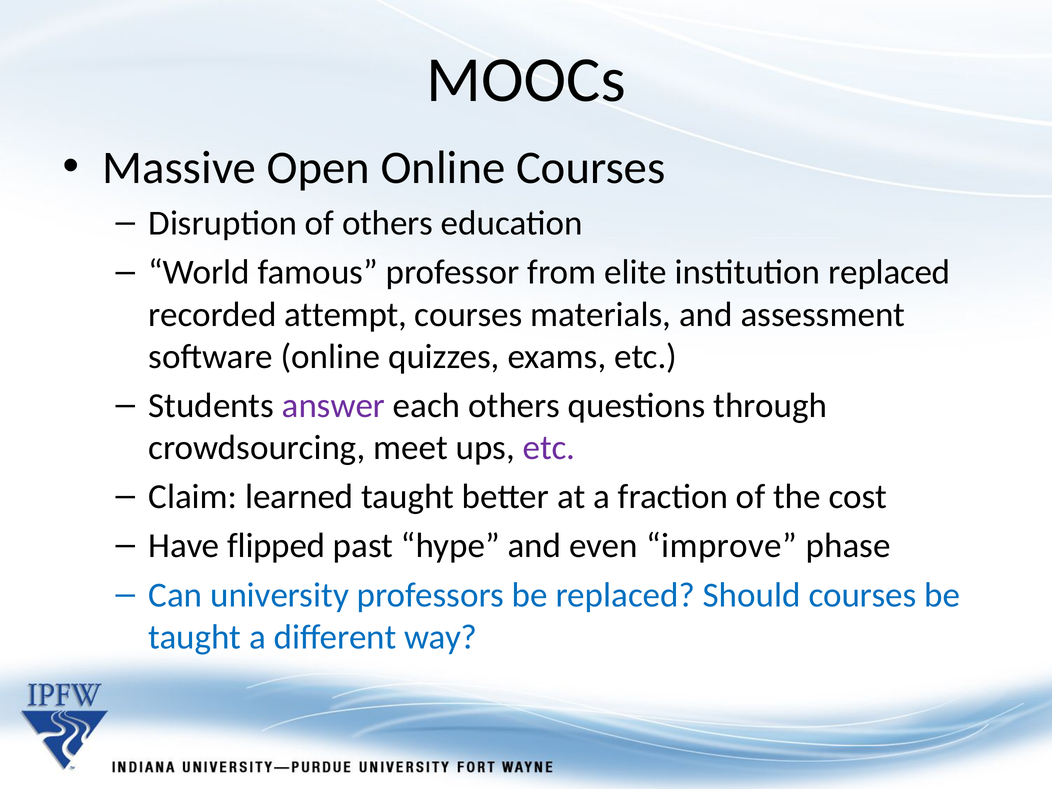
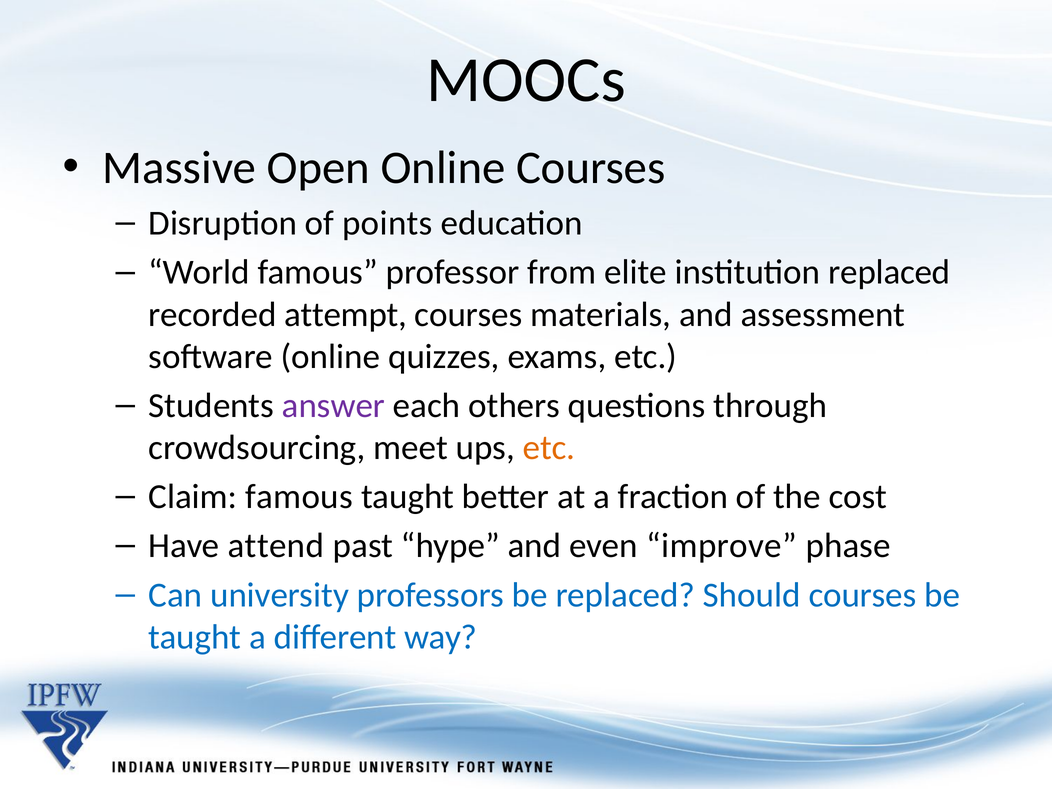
of others: others -> points
etc at (549, 448) colour: purple -> orange
Claim learned: learned -> famous
flipped: flipped -> attend
